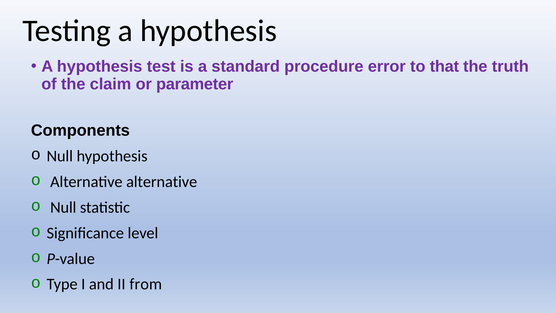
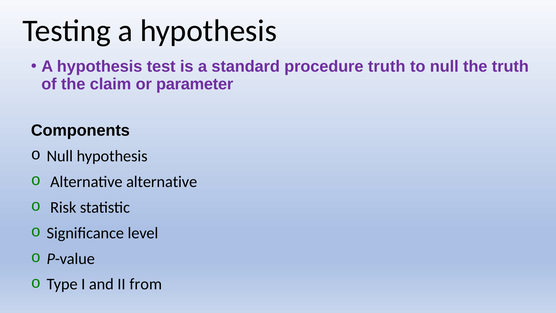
procedure error: error -> truth
to that: that -> null
Null at (63, 207): Null -> Risk
